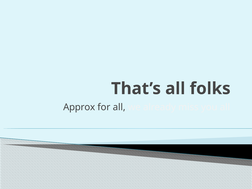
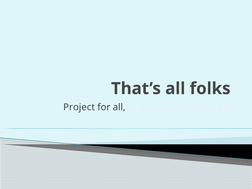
Approx: Approx -> Project
